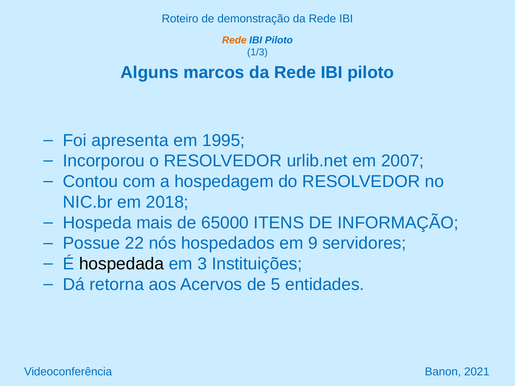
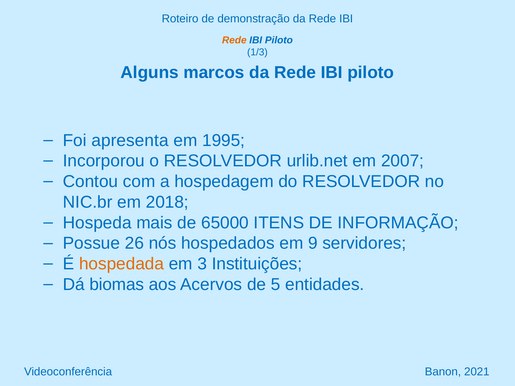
22: 22 -> 26
hospedada colour: black -> orange
retorna: retorna -> biomas
